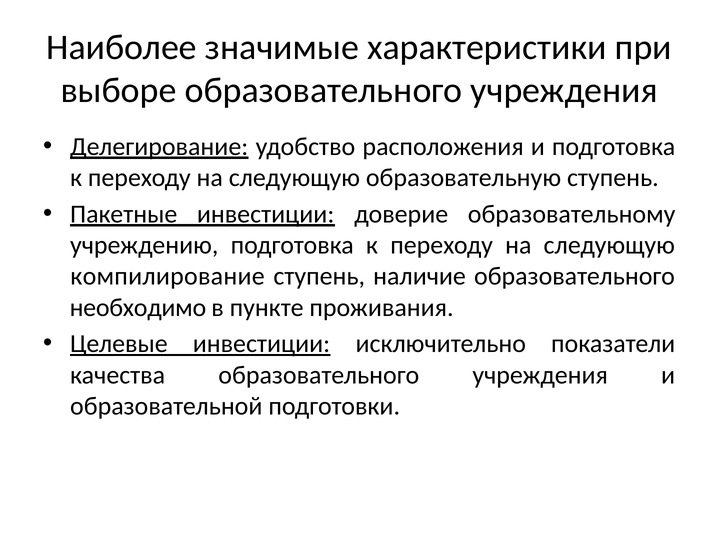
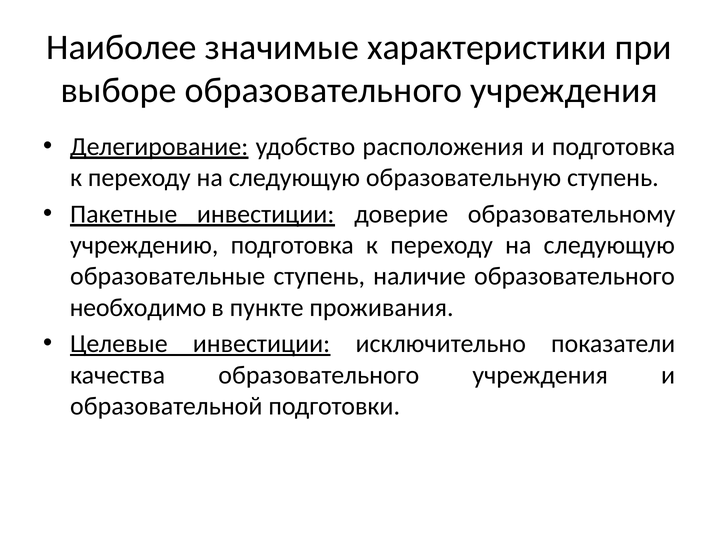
компилирование: компилирование -> образовательные
